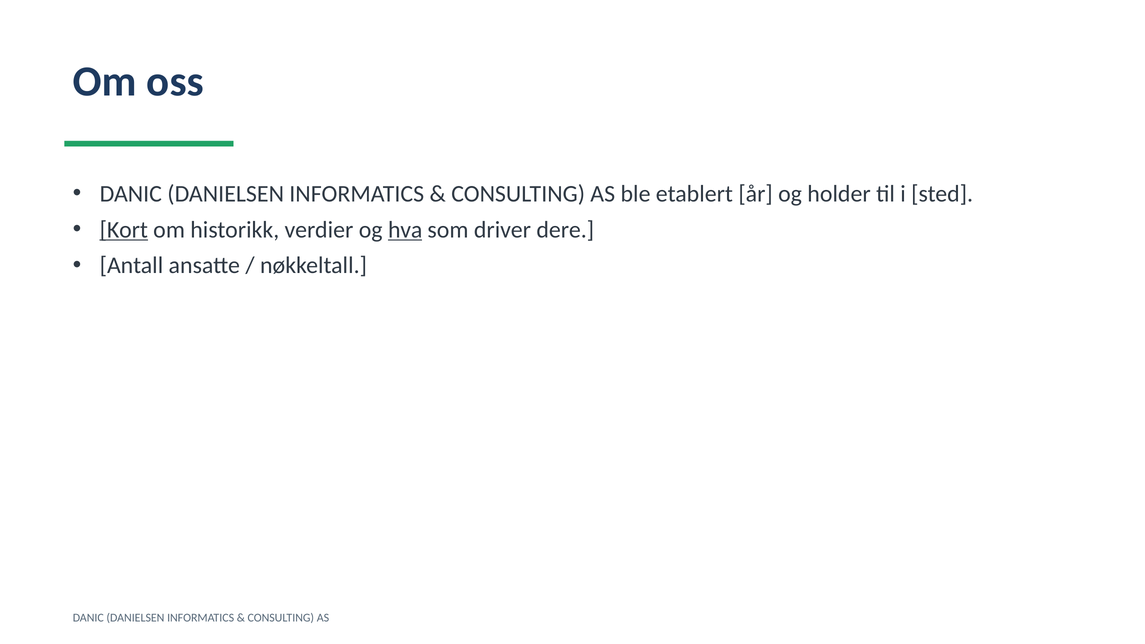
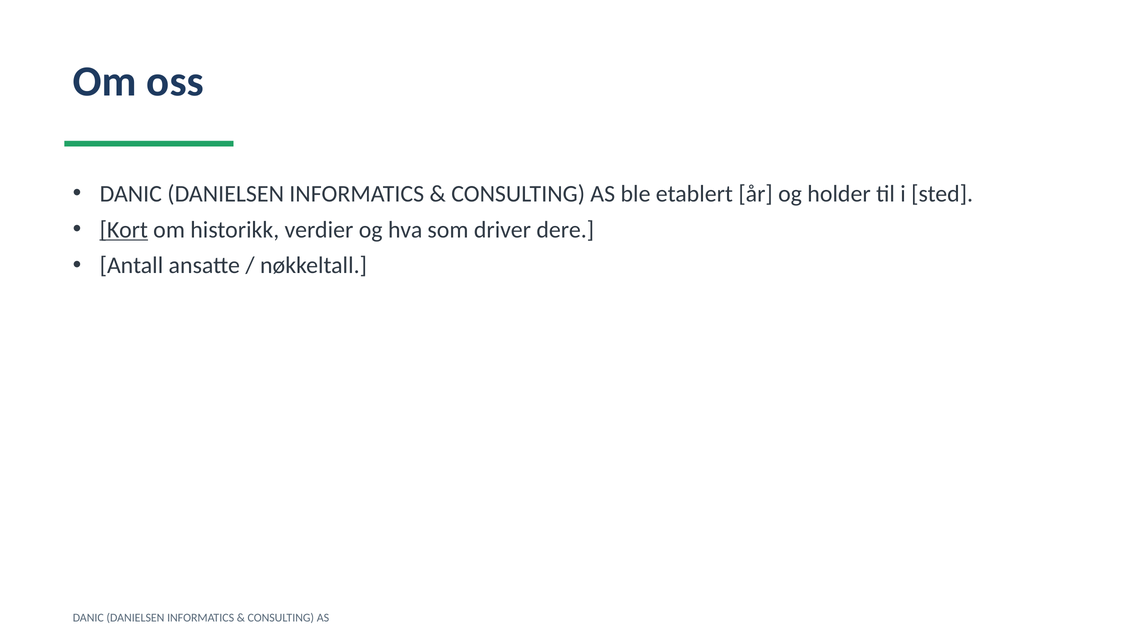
hva underline: present -> none
